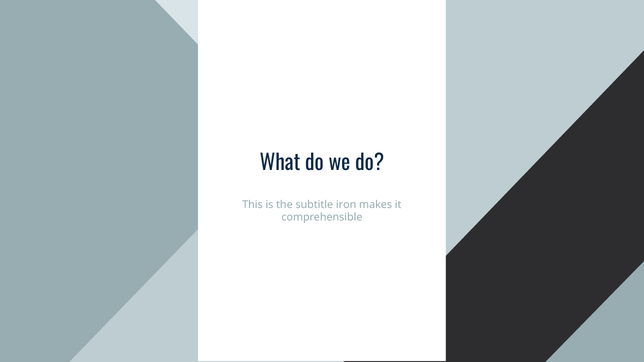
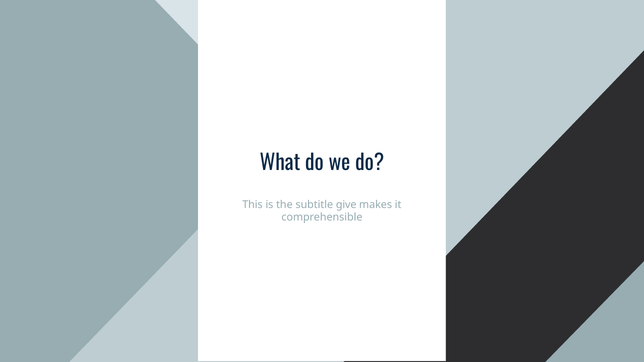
iron: iron -> give
